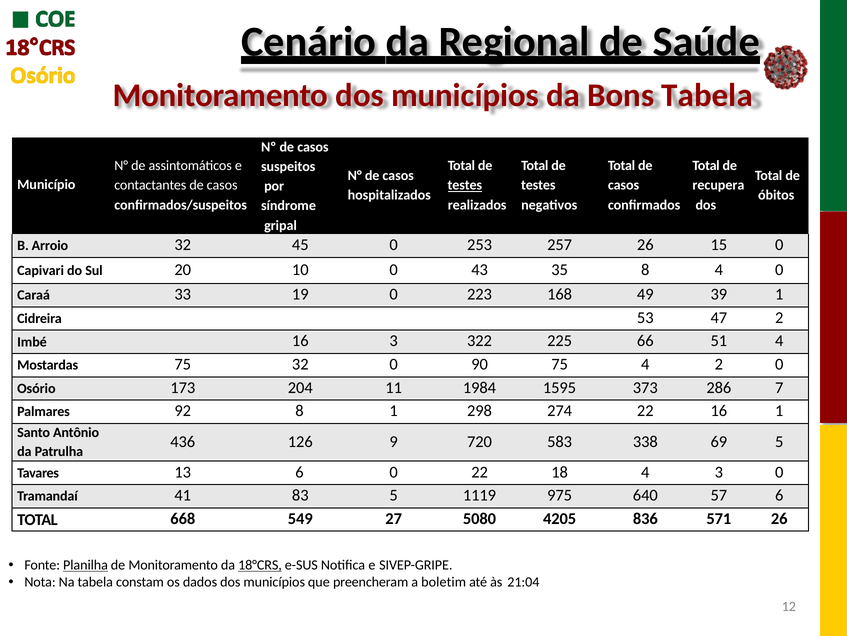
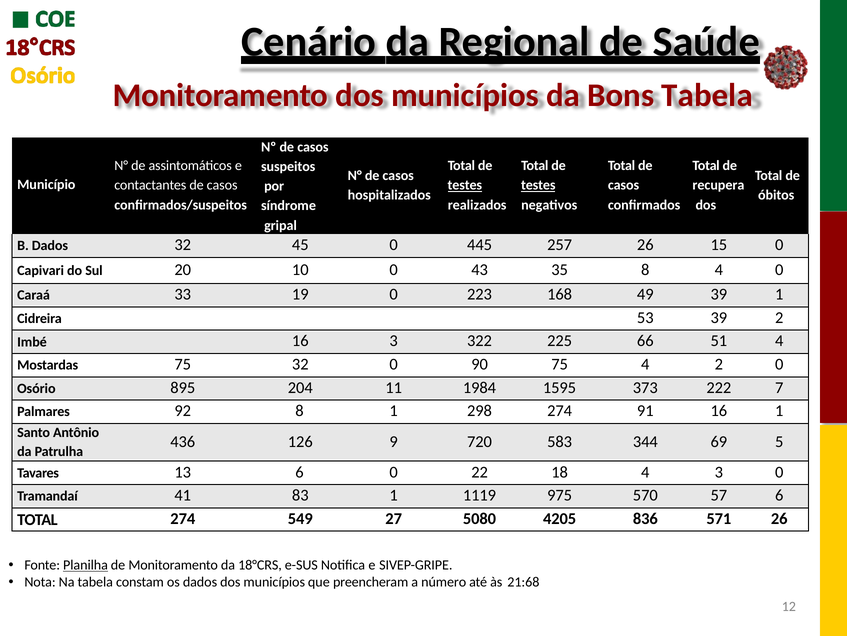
testes at (538, 185) underline: none -> present
B Arroio: Arroio -> Dados
253: 253 -> 445
53 47: 47 -> 39
173: 173 -> 895
286: 286 -> 222
274 22: 22 -> 91
338: 338 -> 344
83 5: 5 -> 1
640: 640 -> 570
TOTAL 668: 668 -> 274
18°CRS underline: present -> none
boletim: boletim -> número
21:04: 21:04 -> 21:68
